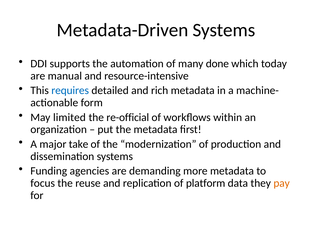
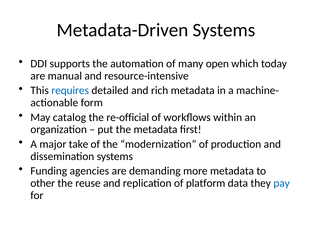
done: done -> open
limited: limited -> catalog
focus: focus -> other
pay colour: orange -> blue
